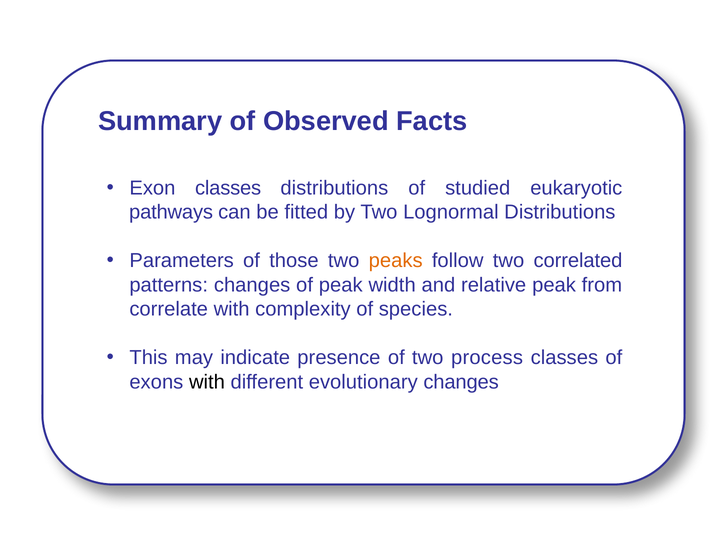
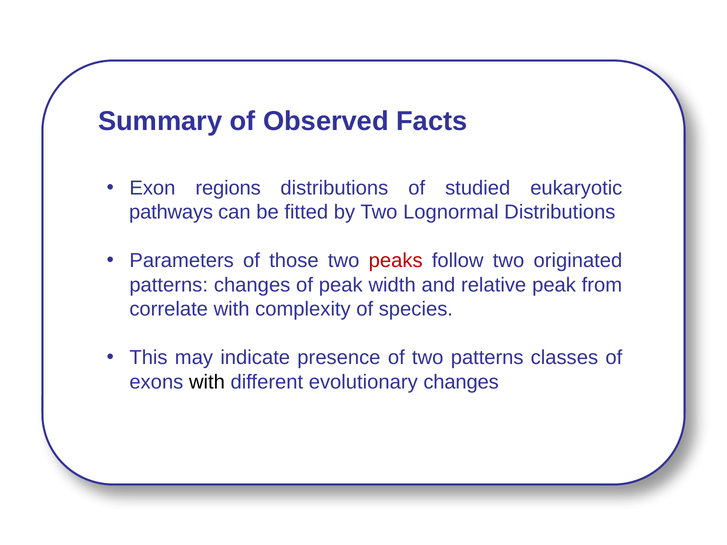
Exon classes: classes -> regions
peaks colour: orange -> red
correlated: correlated -> originated
two process: process -> patterns
